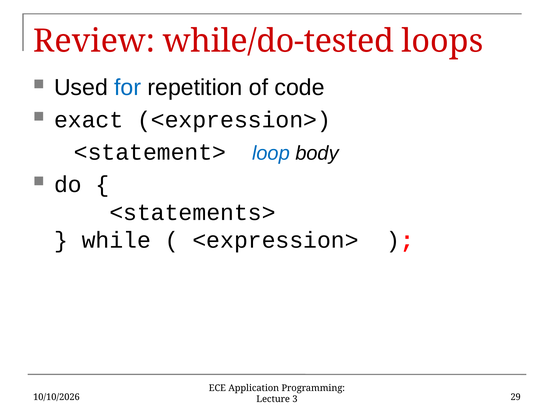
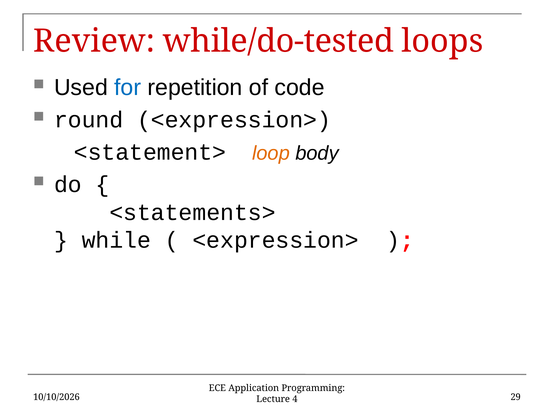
exact: exact -> round
loop colour: blue -> orange
3: 3 -> 4
